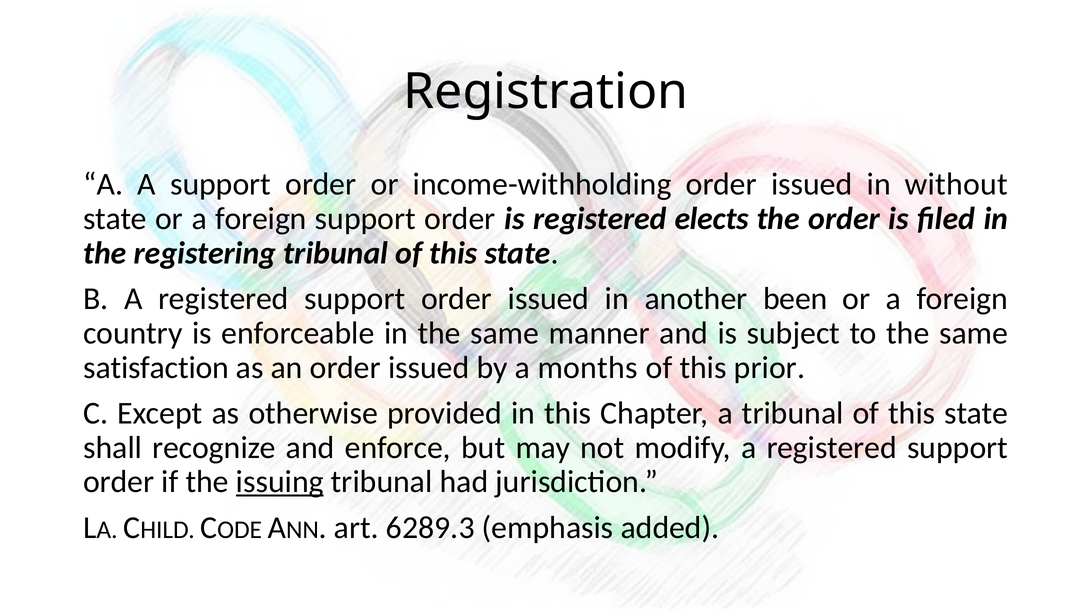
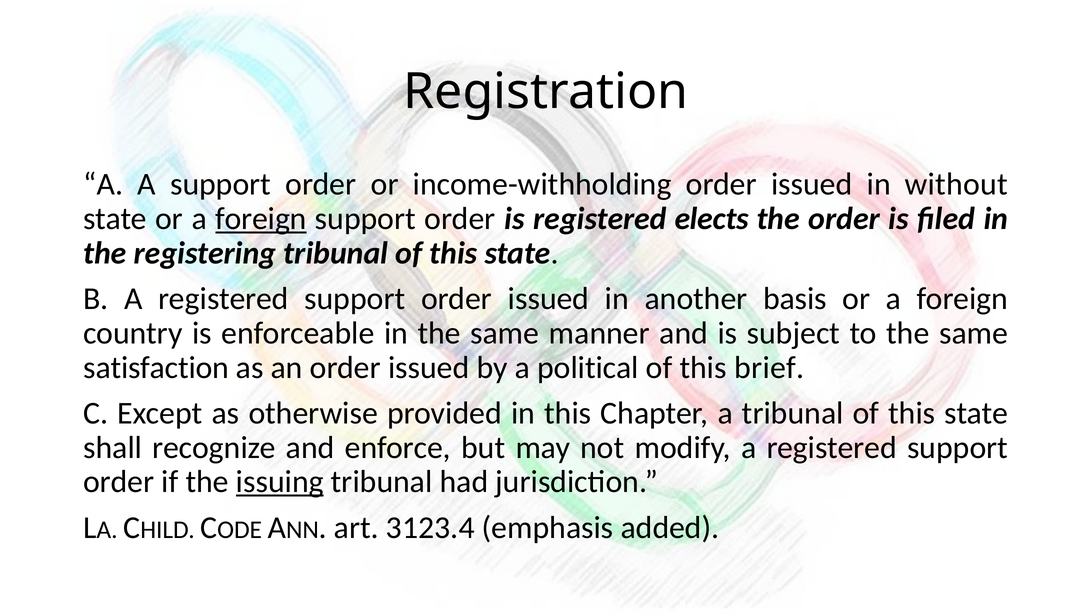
foreign at (261, 219) underline: none -> present
been: been -> basis
months: months -> political
prior: prior -> brief
6289.3: 6289.3 -> 3123.4
